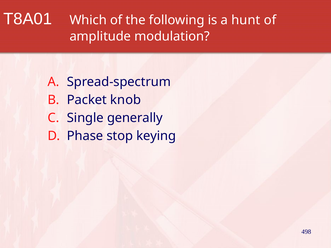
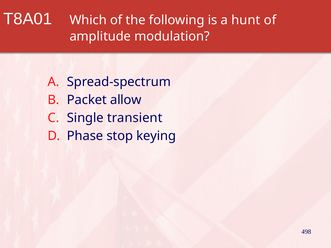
knob: knob -> allow
generally: generally -> transient
